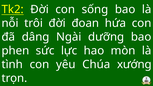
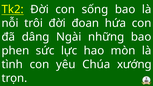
dưỡng: dưỡng -> những
